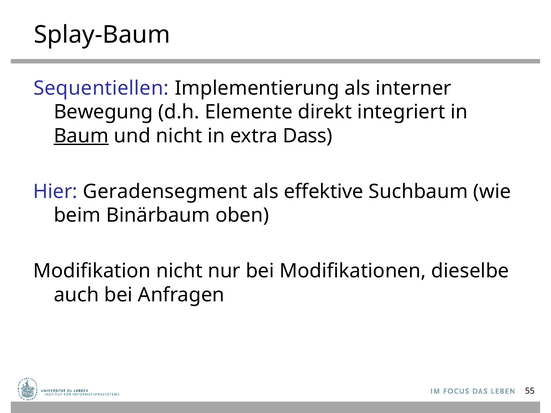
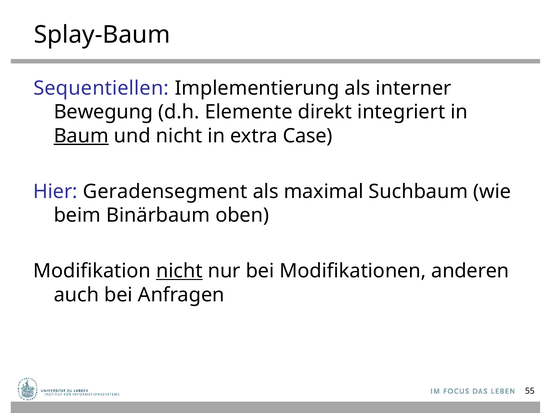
Dass: Dass -> Case
effektive: effektive -> maximal
nicht at (179, 271) underline: none -> present
dieselbe: dieselbe -> anderen
